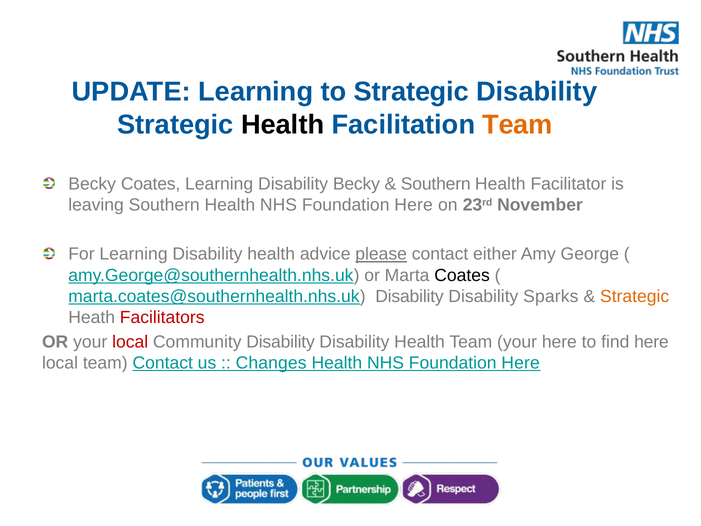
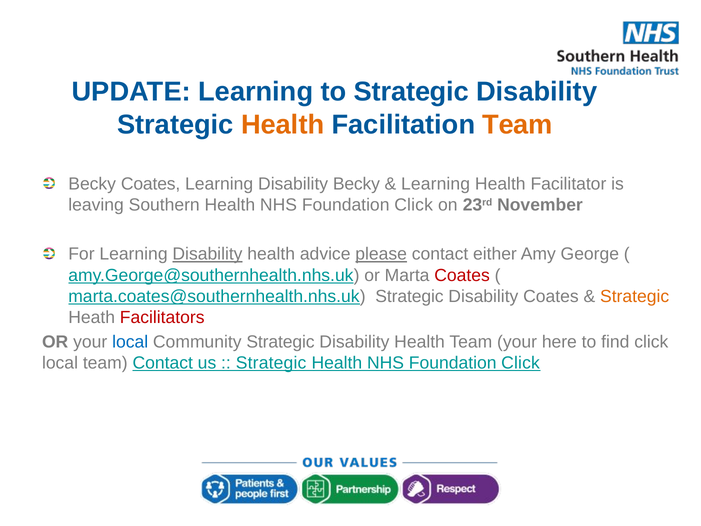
Health at (283, 125) colour: black -> orange
Southern at (436, 184): Southern -> Learning
Here at (414, 205): Here -> Click
Disability at (207, 254) underline: none -> present
Coates at (462, 275) colour: black -> red
marta.coates@southernhealth.nhs.uk Disability: Disability -> Strategic
Disability Sparks: Sparks -> Coates
local at (130, 342) colour: red -> blue
Community Disability: Disability -> Strategic
find here: here -> click
Changes at (271, 363): Changes -> Strategic
Here at (521, 363): Here -> Click
